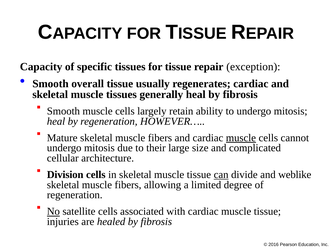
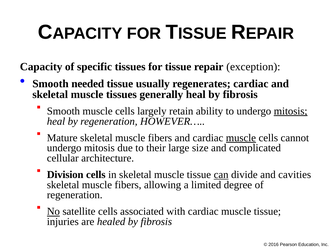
overall: overall -> needed
mitosis at (291, 111) underline: none -> present
weblike: weblike -> cavities
